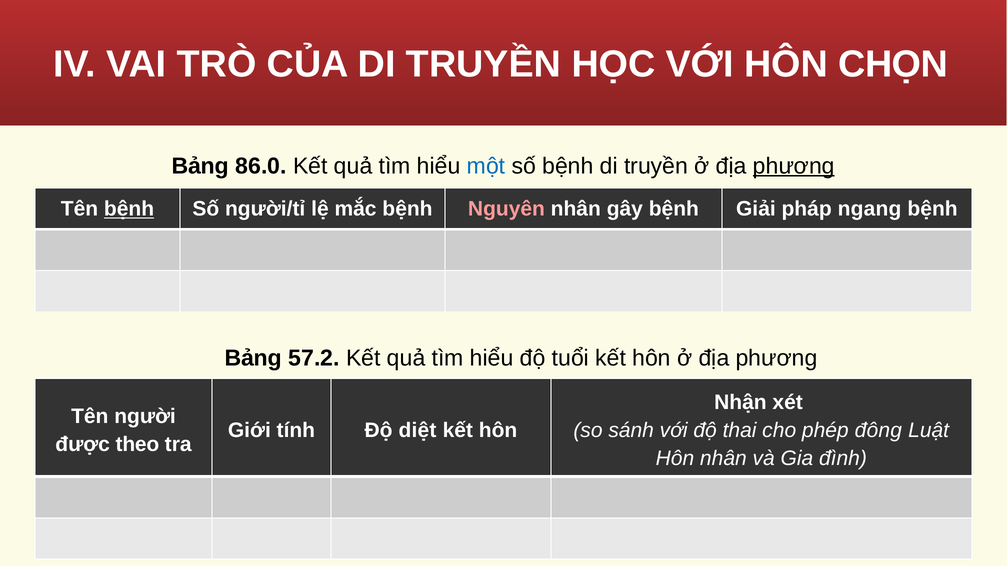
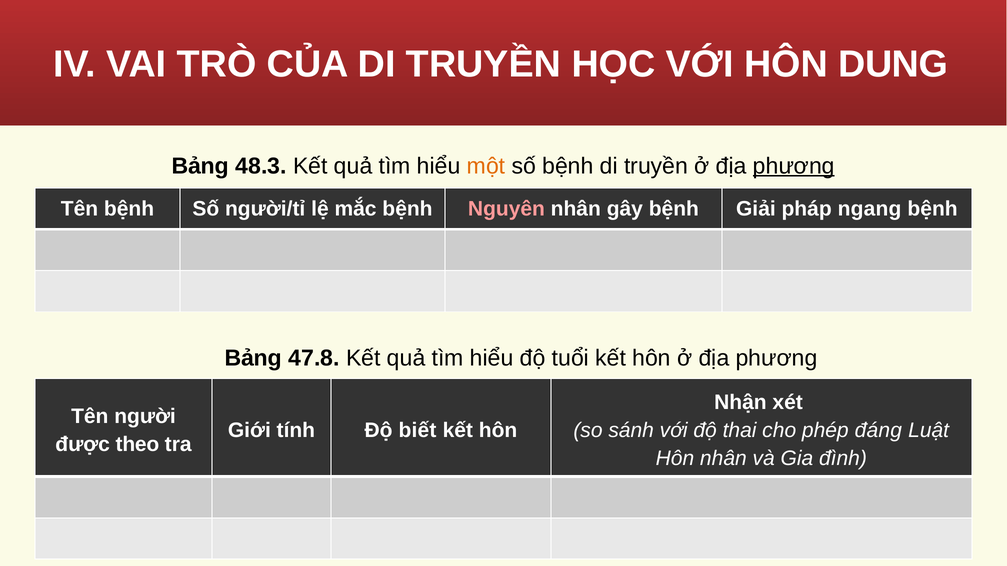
CHỌN: CHỌN -> DUNG
86.0: 86.0 -> 48.3
một colour: blue -> orange
bệnh at (129, 209) underline: present -> none
57.2: 57.2 -> 47.8
diệt: diệt -> biết
đông: đông -> đáng
